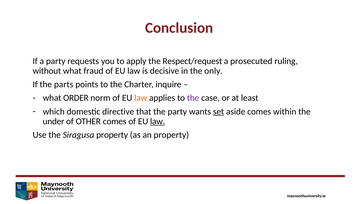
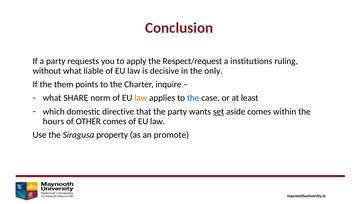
prosecuted: prosecuted -> institutions
fraud: fraud -> liable
parts: parts -> them
ORDER: ORDER -> SHARE
the at (193, 98) colour: purple -> blue
under: under -> hours
law at (158, 121) underline: present -> none
an property: property -> promote
